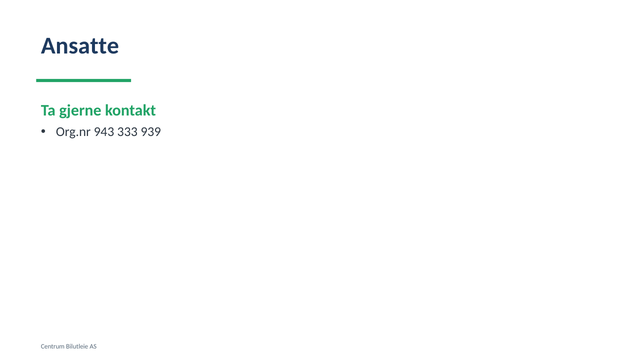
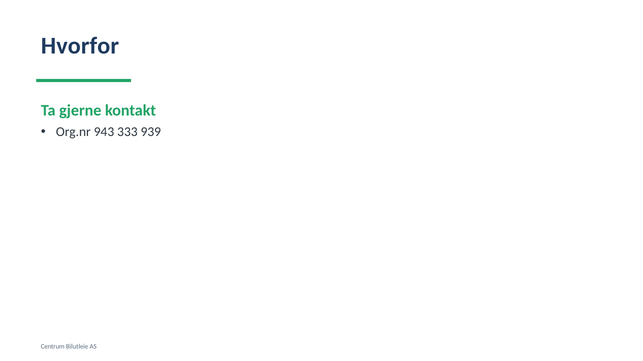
Ansatte: Ansatte -> Hvorfor
